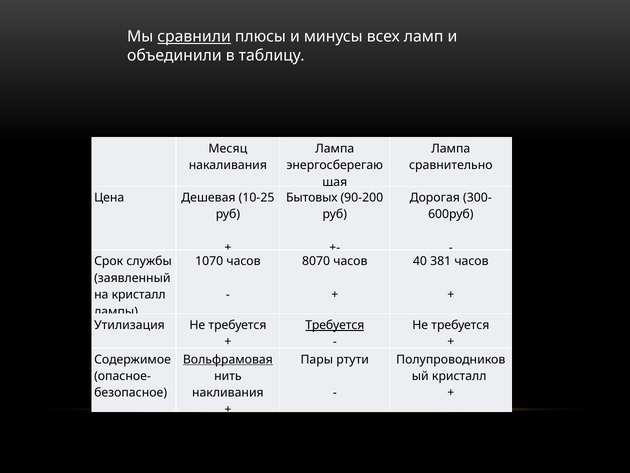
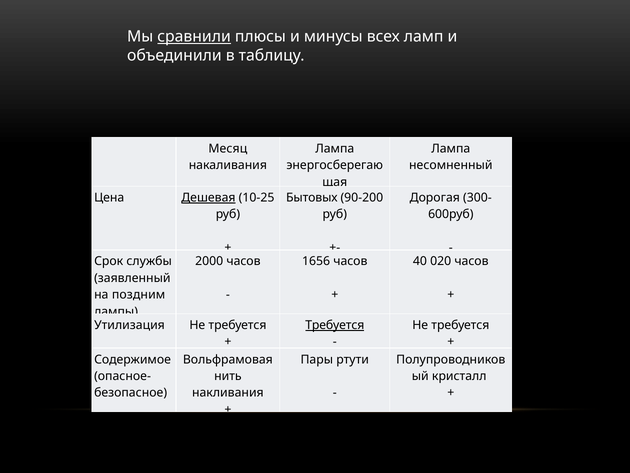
сравнительно: сравнительно -> несомненный
Дешевая underline: none -> present
1070: 1070 -> 2000
8070: 8070 -> 1656
381: 381 -> 020
на кристалл: кристалл -> поздним
Вольфрамовая underline: present -> none
